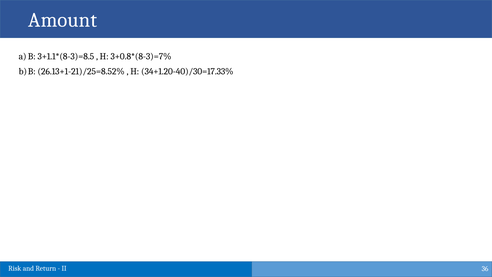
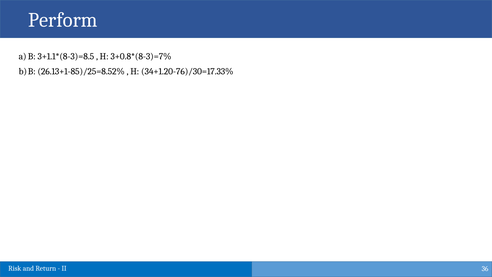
Amount: Amount -> Perform
26.13+1-21)/25=8.52%: 26.13+1-21)/25=8.52% -> 26.13+1-85)/25=8.52%
34+1.20-40)/30=17.33%: 34+1.20-40)/30=17.33% -> 34+1.20-76)/30=17.33%
